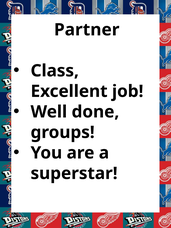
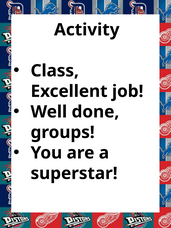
Partner: Partner -> Activity
